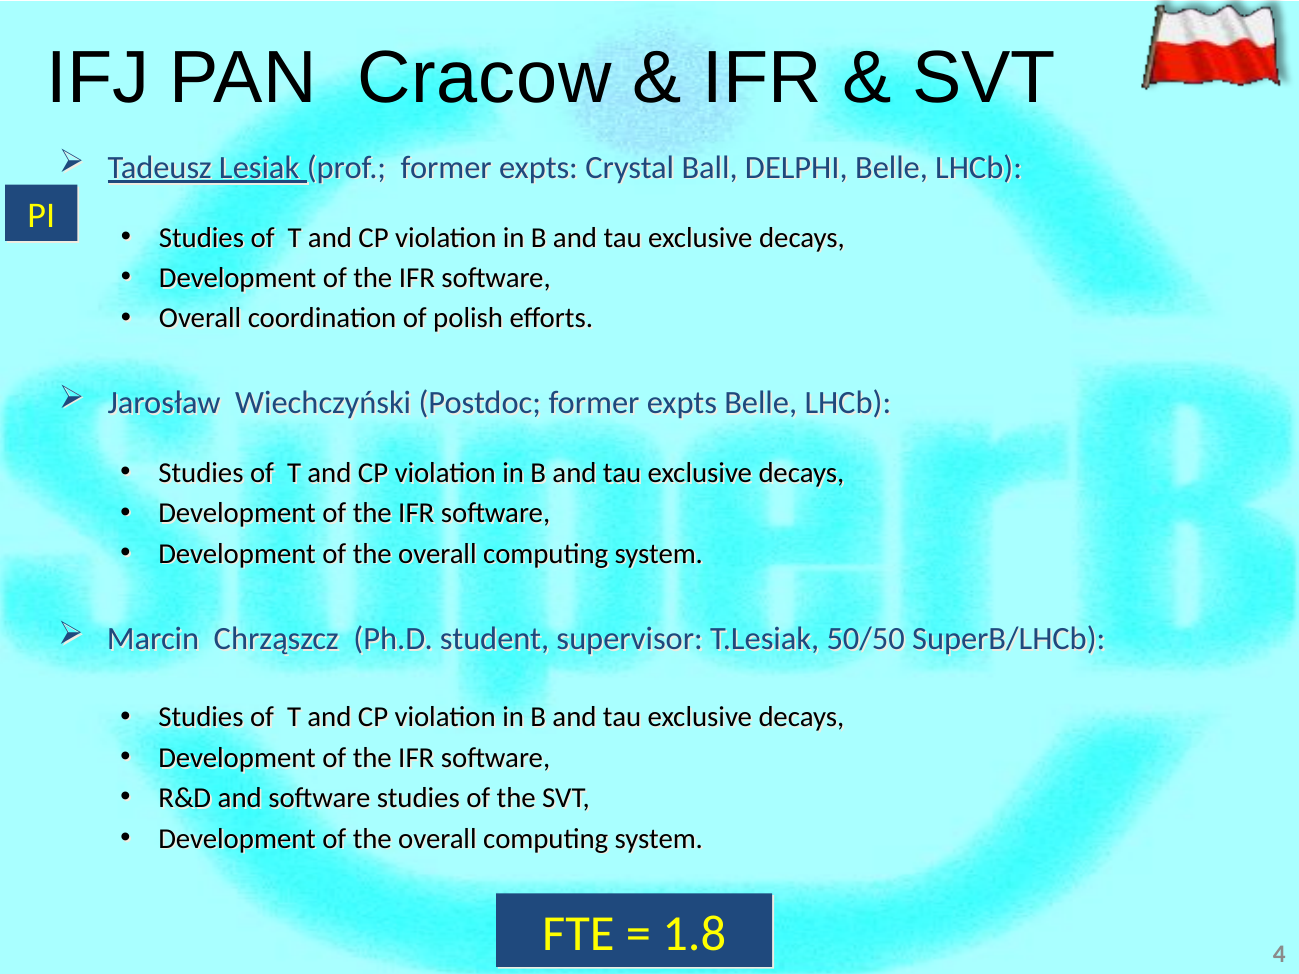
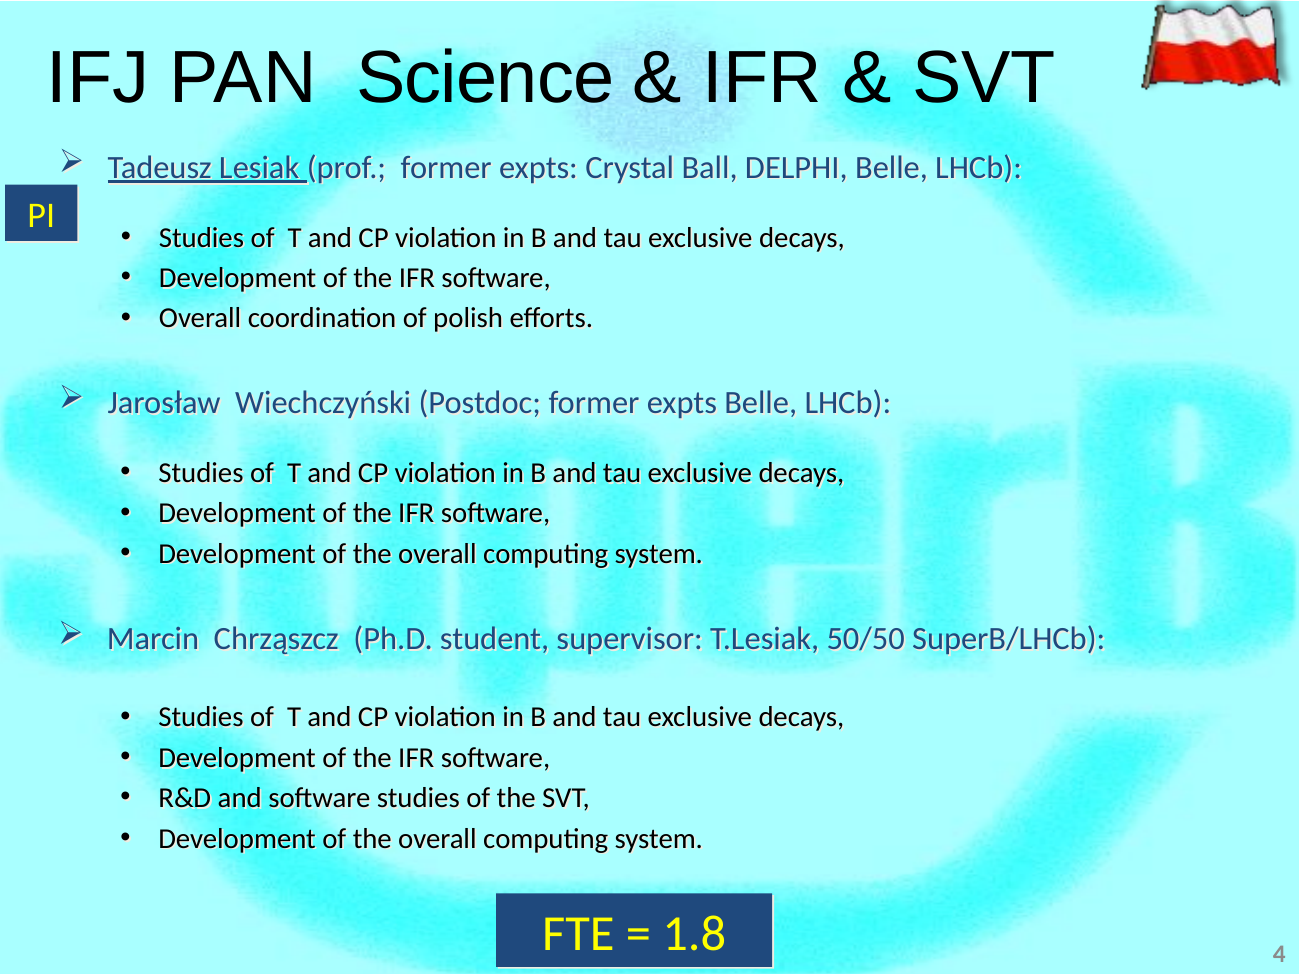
Cracow: Cracow -> Science
